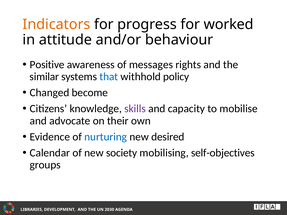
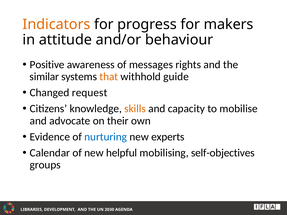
worked: worked -> makers
that colour: blue -> orange
policy: policy -> guide
become: become -> request
skills colour: purple -> orange
desired: desired -> experts
society: society -> helpful
